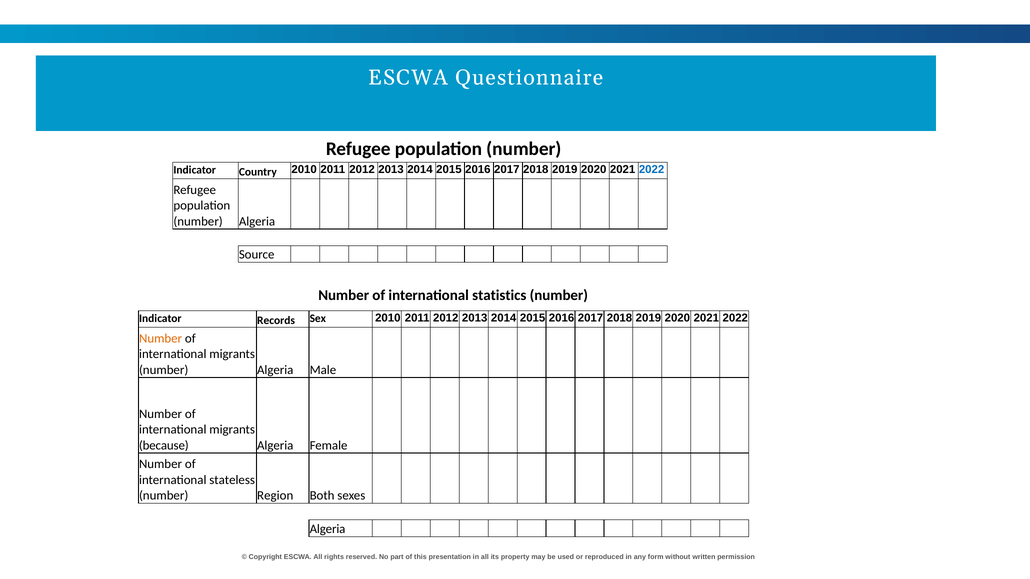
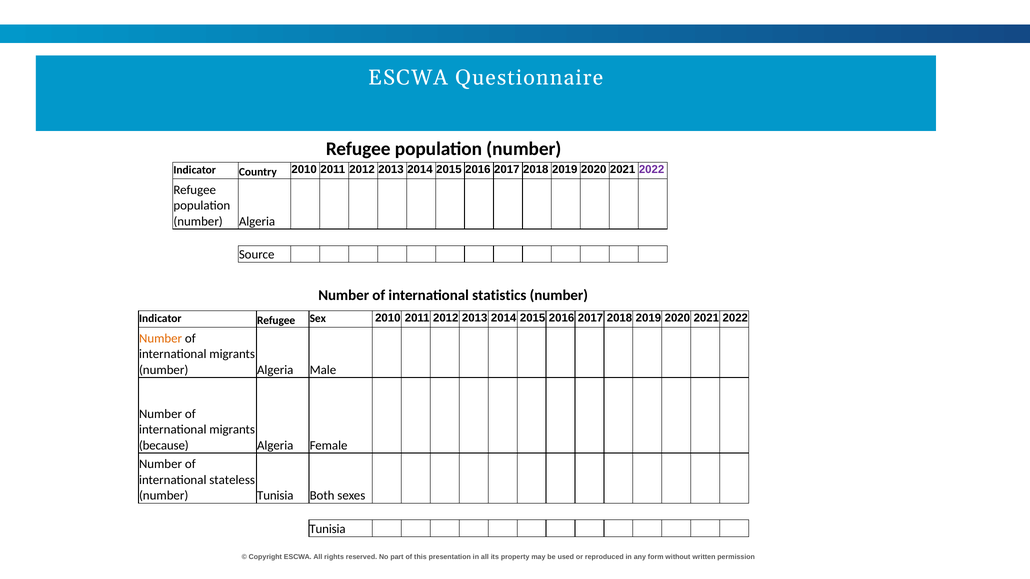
2022 at (652, 170) colour: blue -> purple
Indicator Records: Records -> Refugee
number Region: Region -> Tunisia
Algeria at (328, 529): Algeria -> Tunisia
